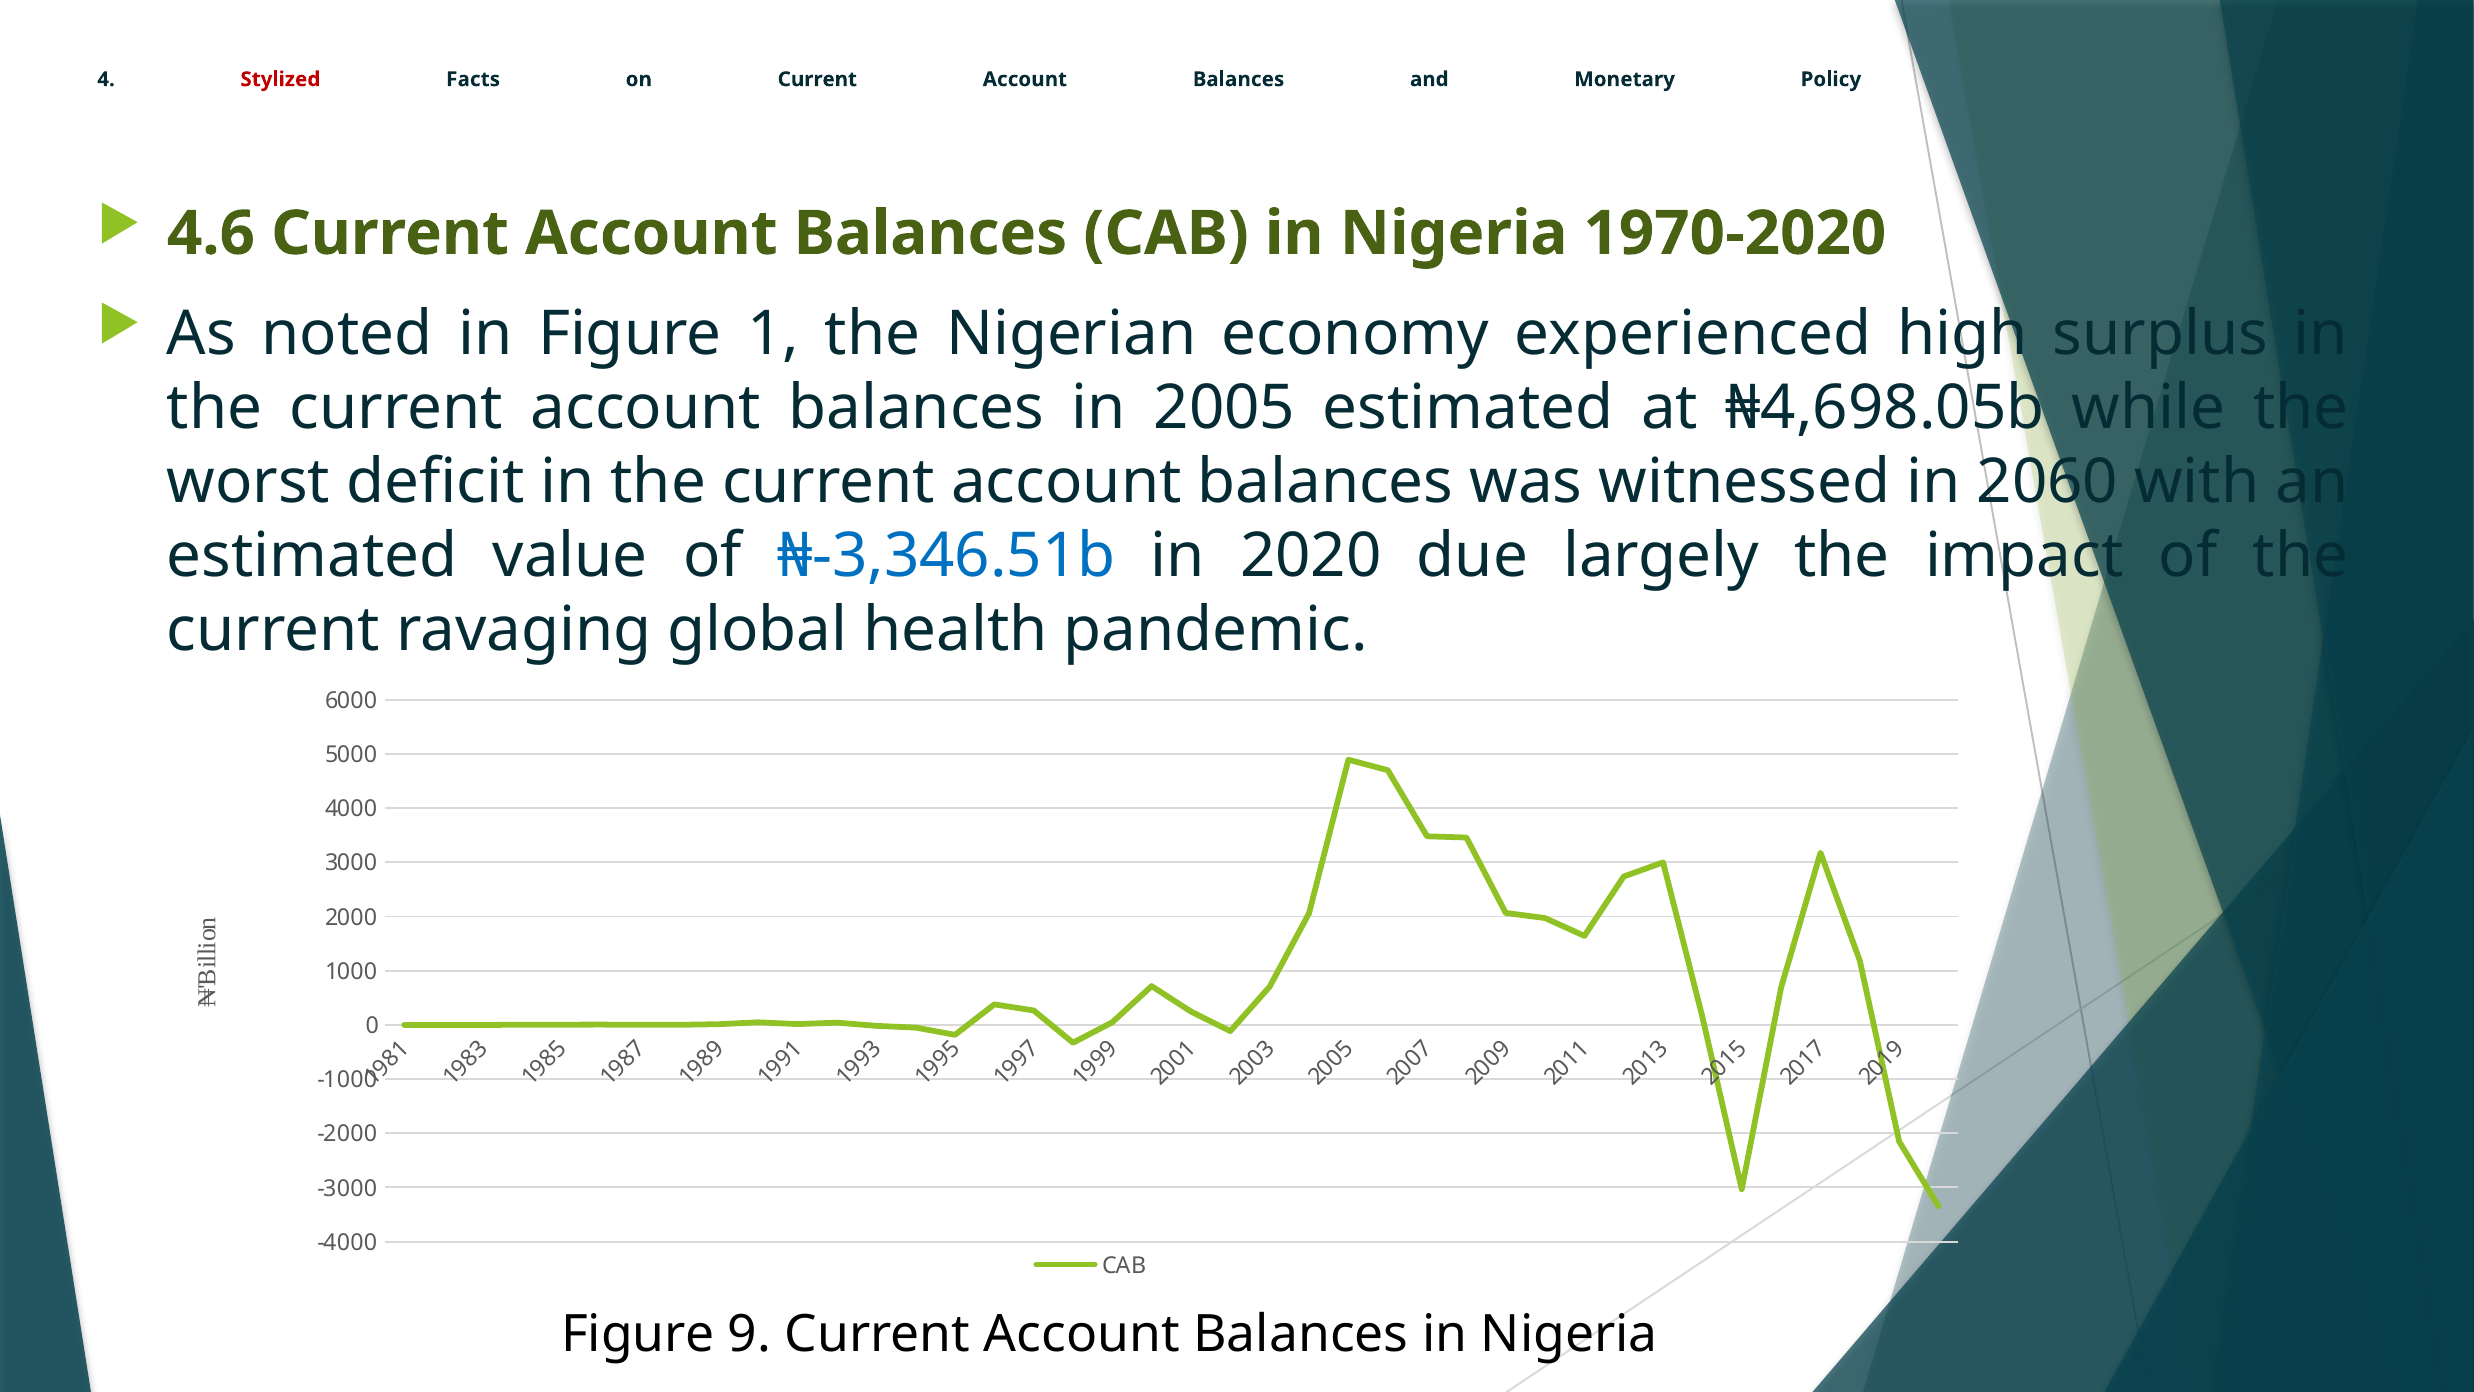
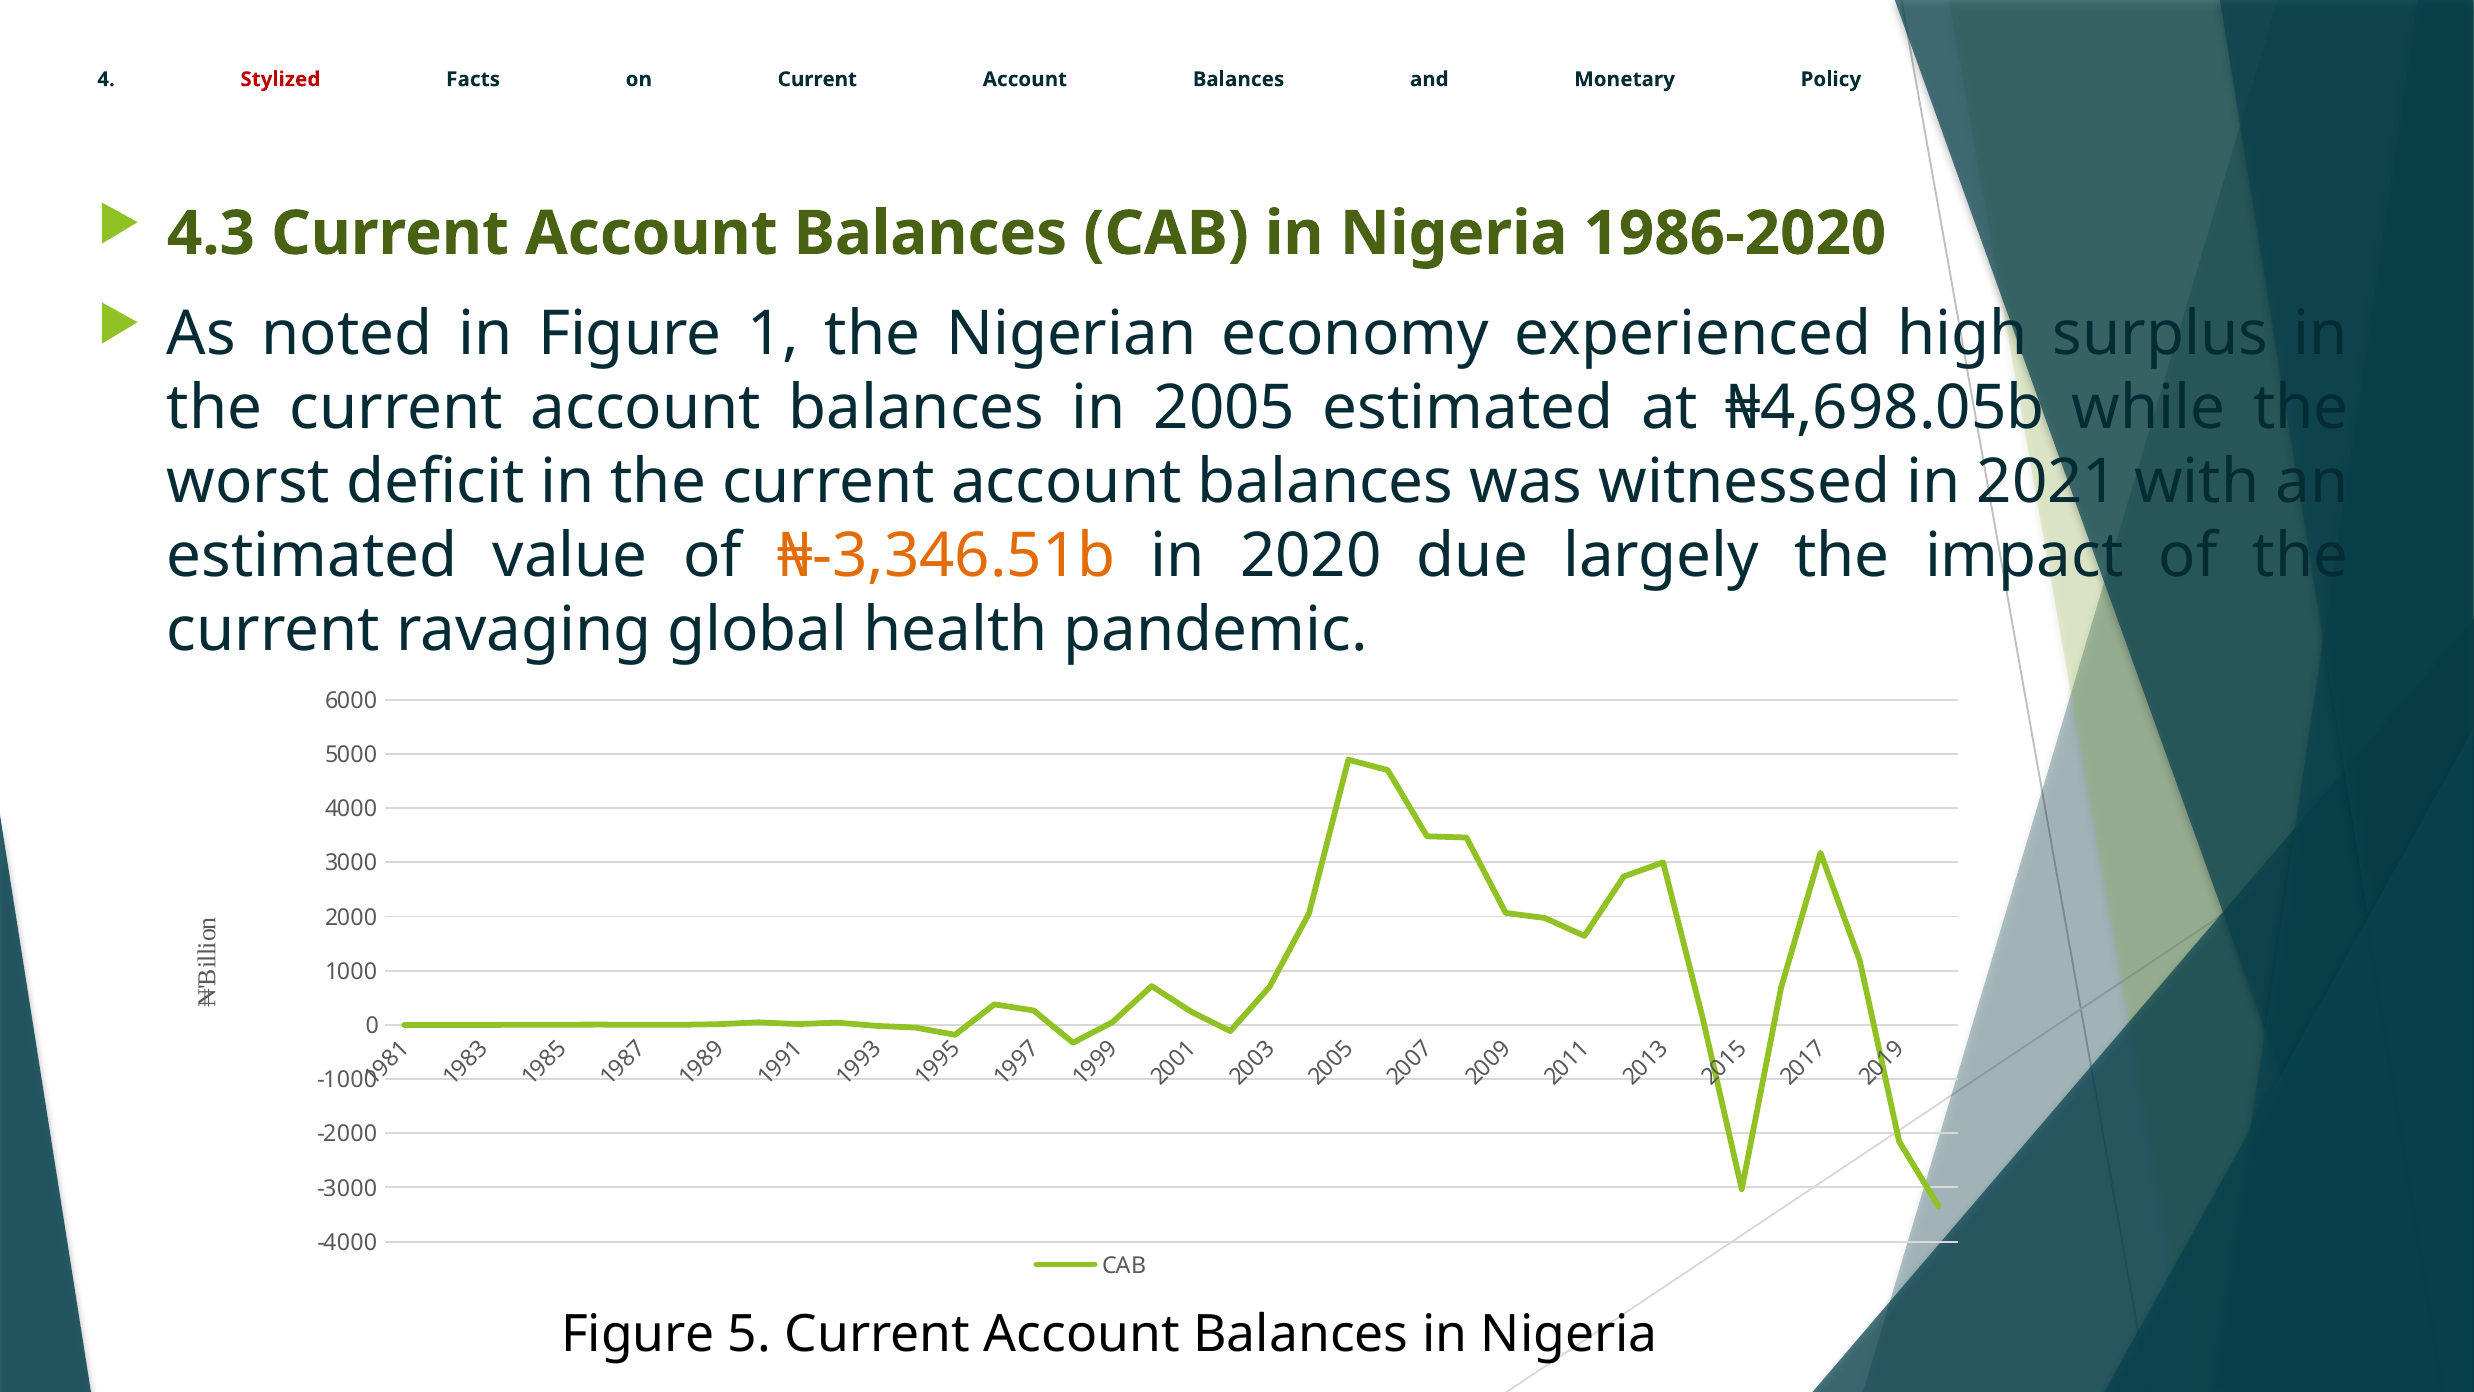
4.6: 4.6 -> 4.3
1970-2020: 1970-2020 -> 1986-2020
2060: 2060 -> 2021
₦-3,346.51b colour: blue -> orange
Figure 9: 9 -> 5
